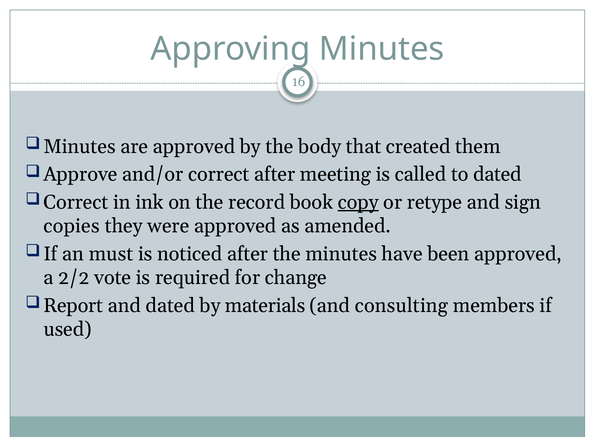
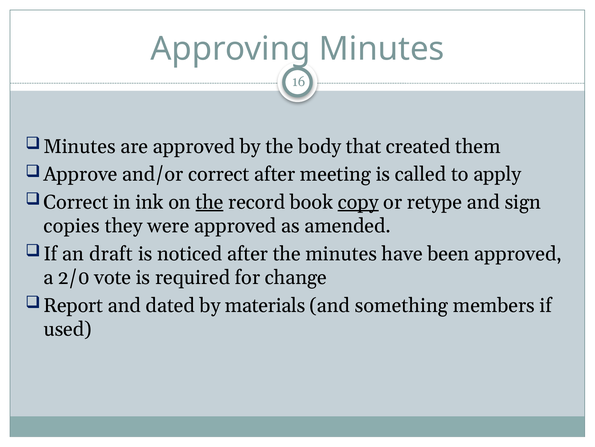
to dated: dated -> apply
the at (209, 202) underline: none -> present
must: must -> draft
2/2: 2/2 -> 2/0
consulting: consulting -> something
